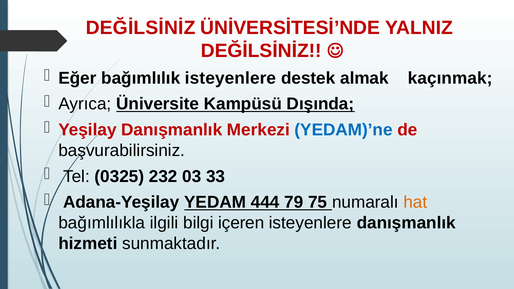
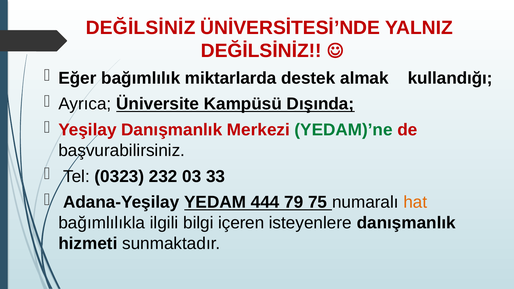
bağımlılık isteyenlere: isteyenlere -> miktarlarda
kaçınmak: kaçınmak -> kullandığı
YEDAM)’ne colour: blue -> green
0325: 0325 -> 0323
